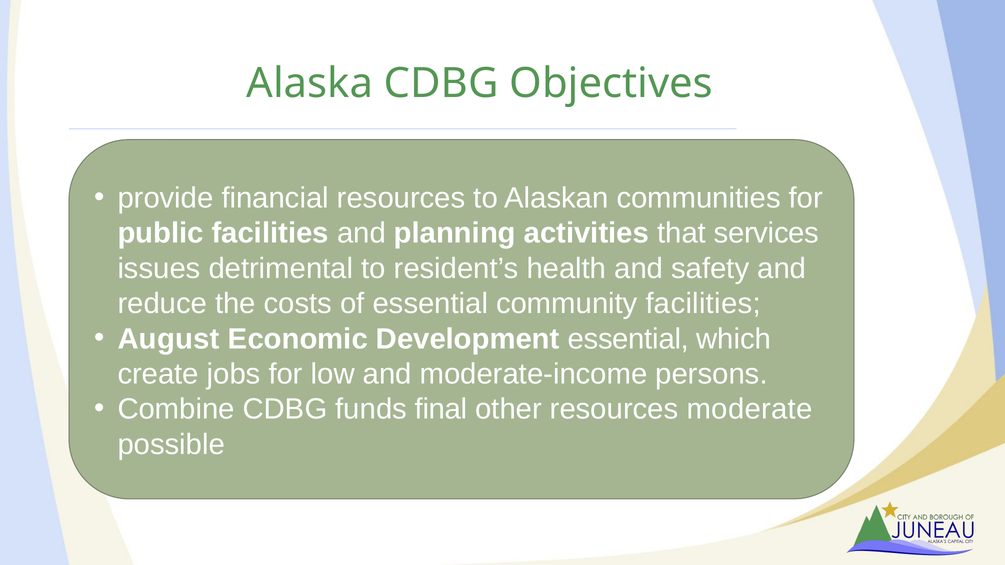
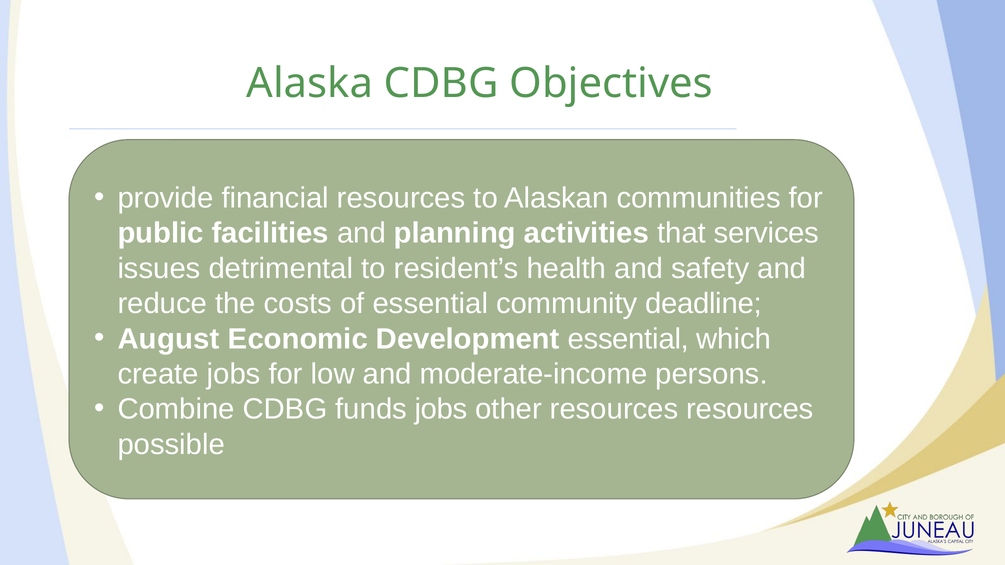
community facilities: facilities -> deadline
funds final: final -> jobs
resources moderate: moderate -> resources
